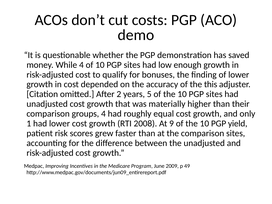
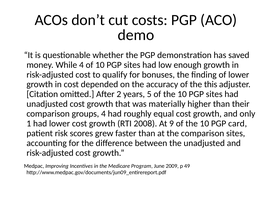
yield: yield -> card
